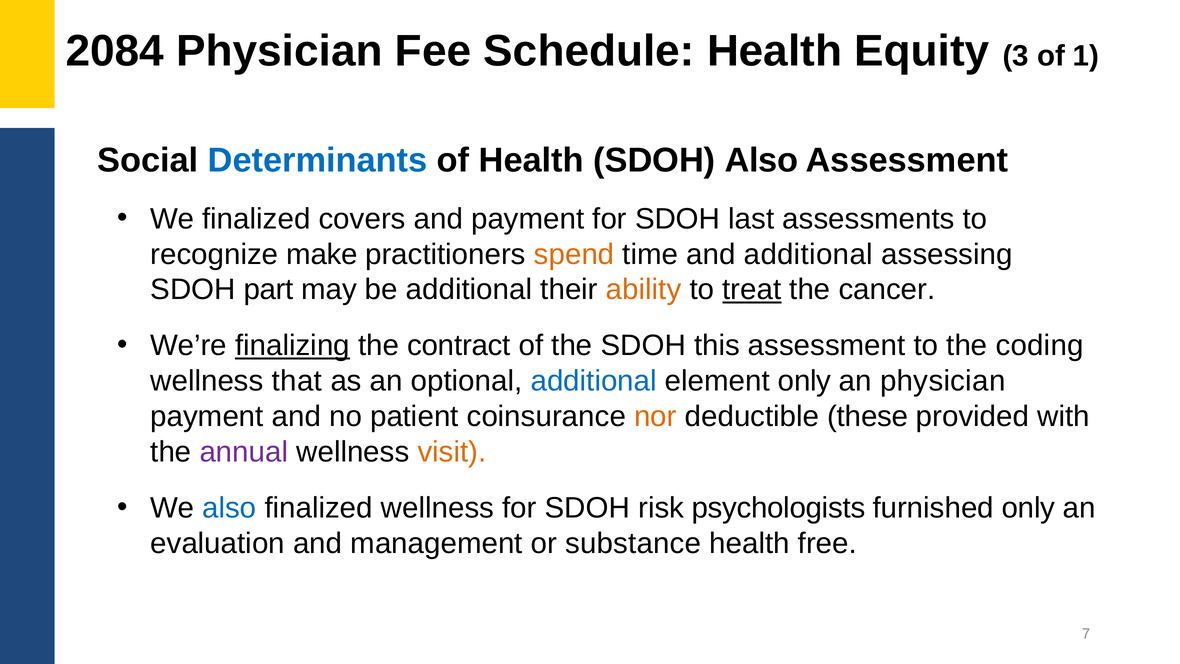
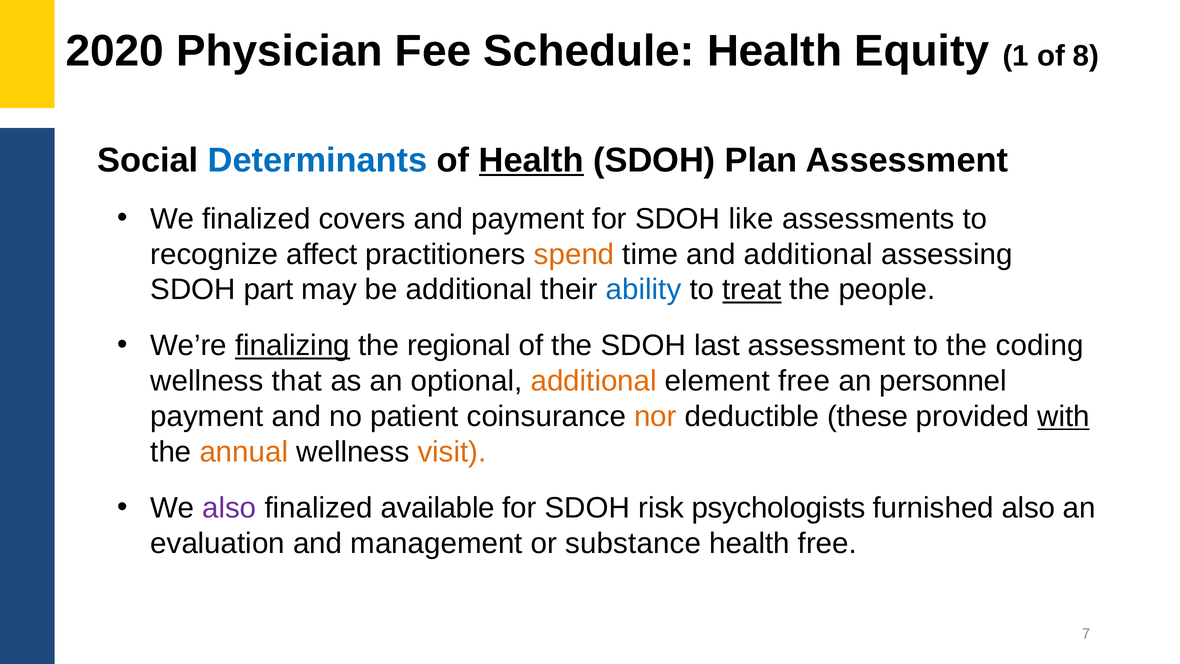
2084: 2084 -> 2020
3: 3 -> 1
1: 1 -> 8
Health at (531, 160) underline: none -> present
SDOH Also: Also -> Plan
last: last -> like
make: make -> affect
ability colour: orange -> blue
cancer: cancer -> people
contract: contract -> regional
this: this -> last
additional at (594, 381) colour: blue -> orange
element only: only -> free
an physician: physician -> personnel
with underline: none -> present
annual colour: purple -> orange
also at (229, 508) colour: blue -> purple
finalized wellness: wellness -> available
furnished only: only -> also
